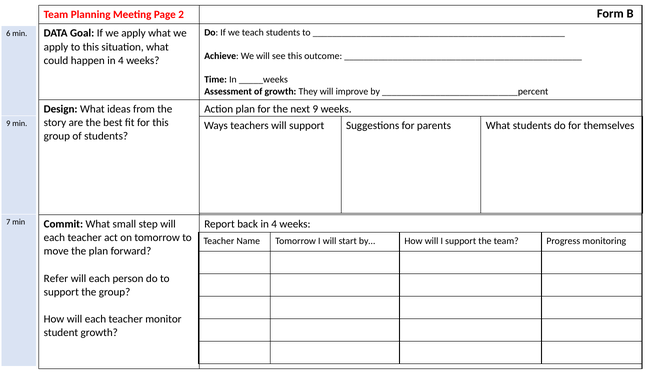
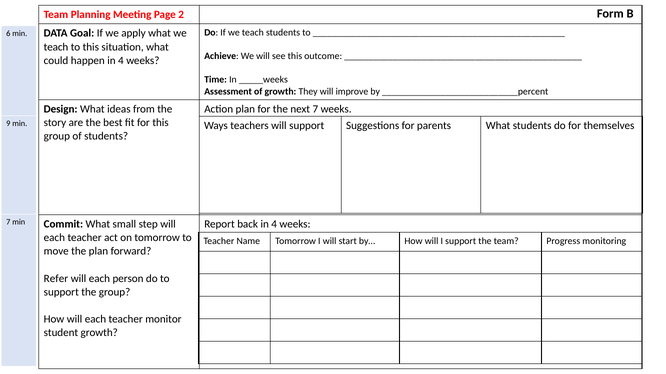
apply at (56, 47): apply -> teach
next 9: 9 -> 7
